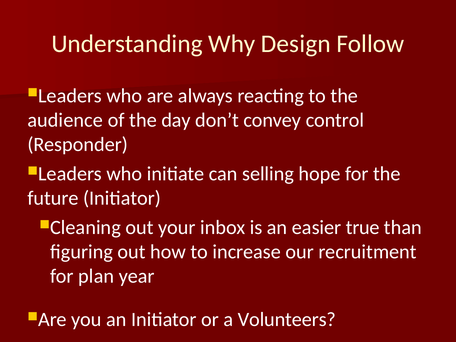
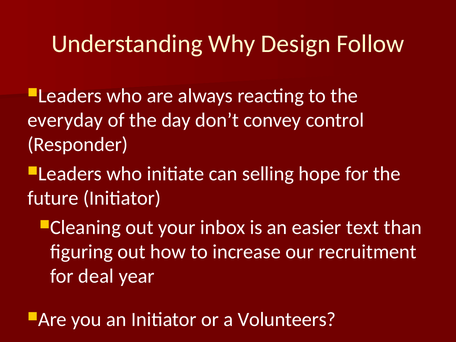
audience: audience -> everyday
true: true -> text
plan: plan -> deal
